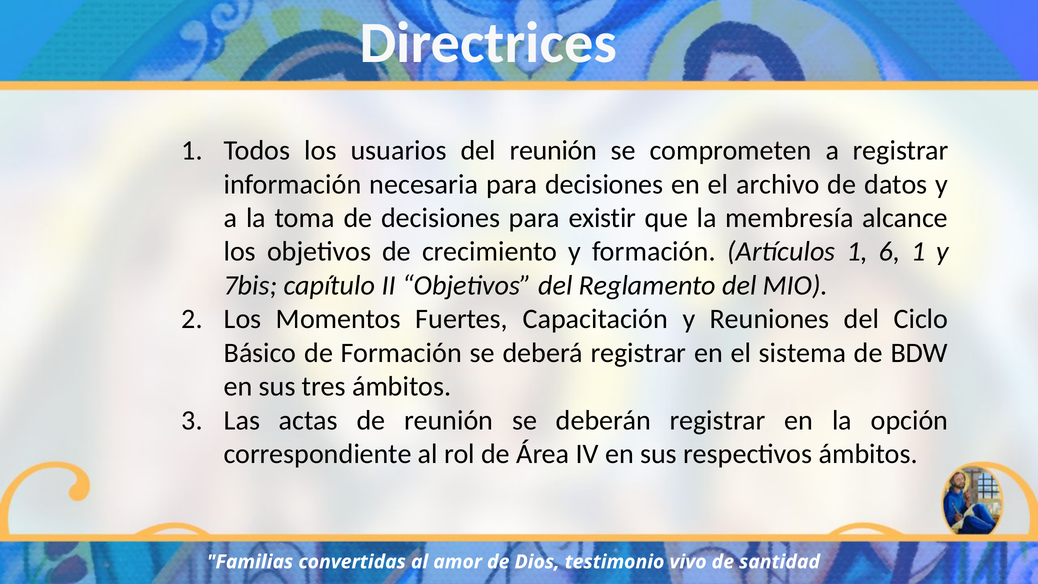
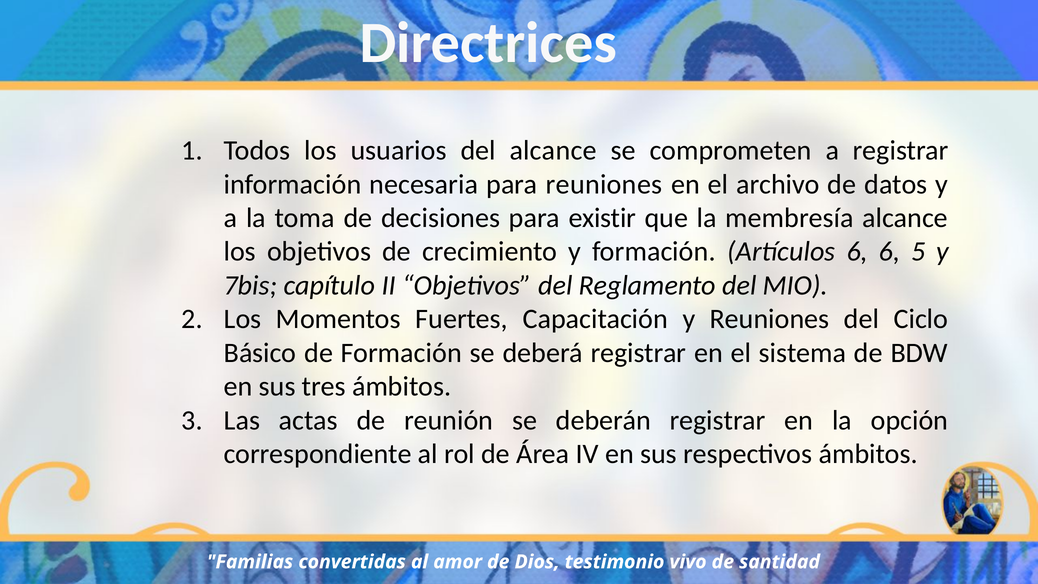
del reunión: reunión -> alcance
para decisiones: decisiones -> reuniones
Artículos 1: 1 -> 6
6 1: 1 -> 5
